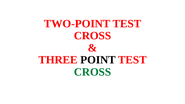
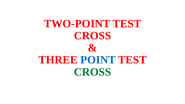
POINT colour: black -> blue
